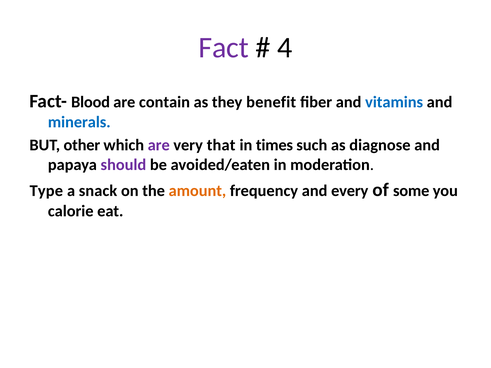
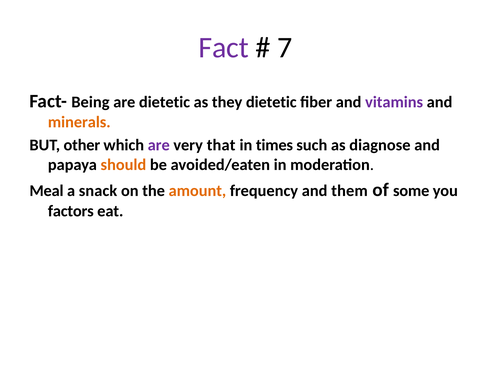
4: 4 -> 7
Blood: Blood -> Being
are contain: contain -> dietetic
they benefit: benefit -> dietetic
vitamins colour: blue -> purple
minerals colour: blue -> orange
should colour: purple -> orange
Type: Type -> Meal
every: every -> them
calorie: calorie -> factors
